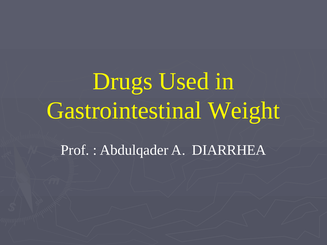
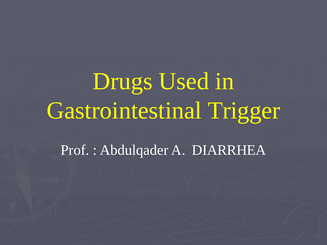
Weight: Weight -> Trigger
